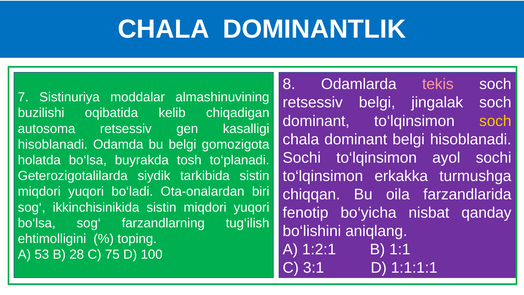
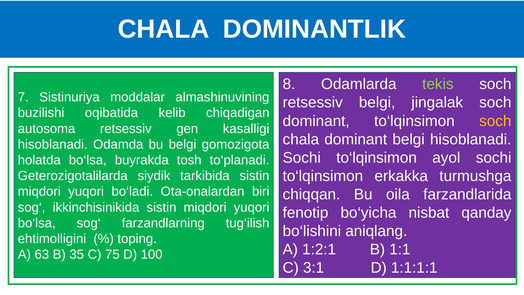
tekis colour: pink -> light green
53: 53 -> 63
28: 28 -> 35
